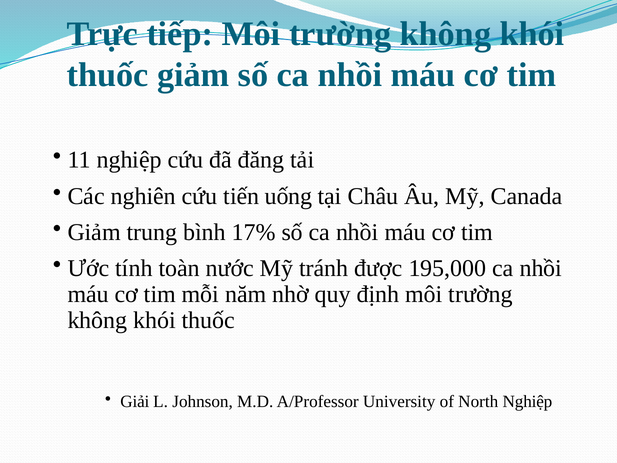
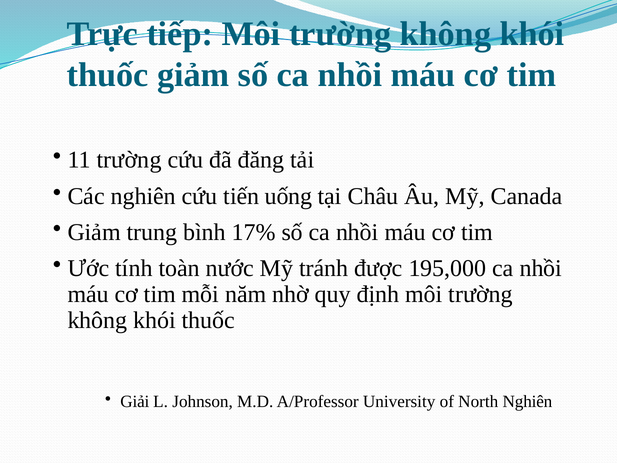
11 nghiệp: nghiệp -> trường
North Nghiệp: Nghiệp -> Nghiên
